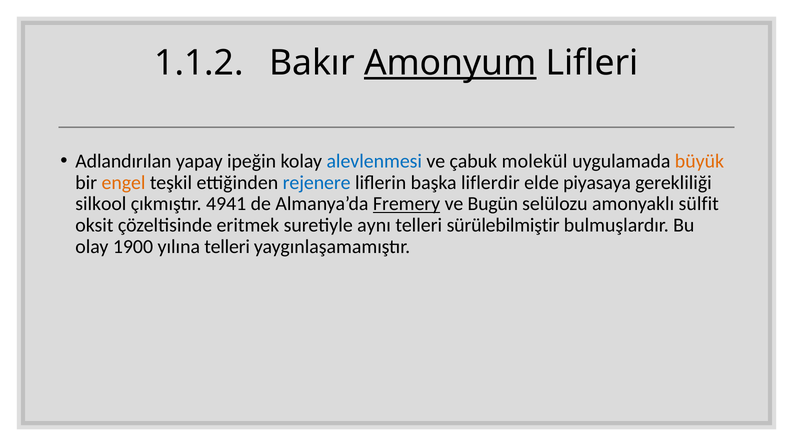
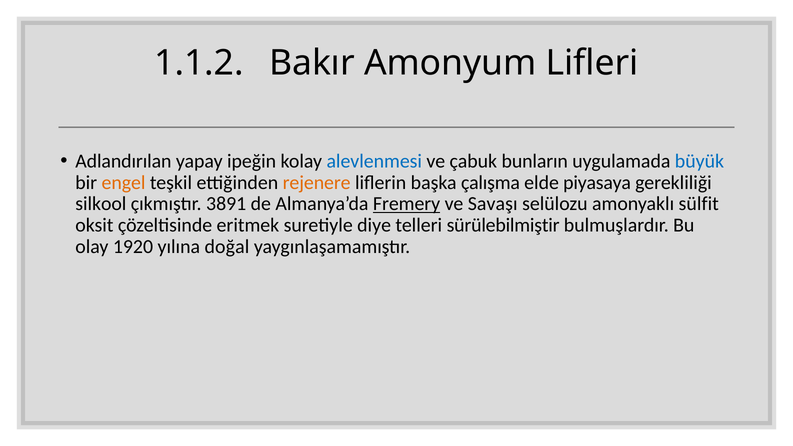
Amonyum underline: present -> none
molekül: molekül -> bunların
büyük colour: orange -> blue
rejenere colour: blue -> orange
liflerdir: liflerdir -> çalışma
4941: 4941 -> 3891
Bugün: Bugün -> Savaşı
aynı: aynı -> diye
1900: 1900 -> 1920
yılına telleri: telleri -> doğal
